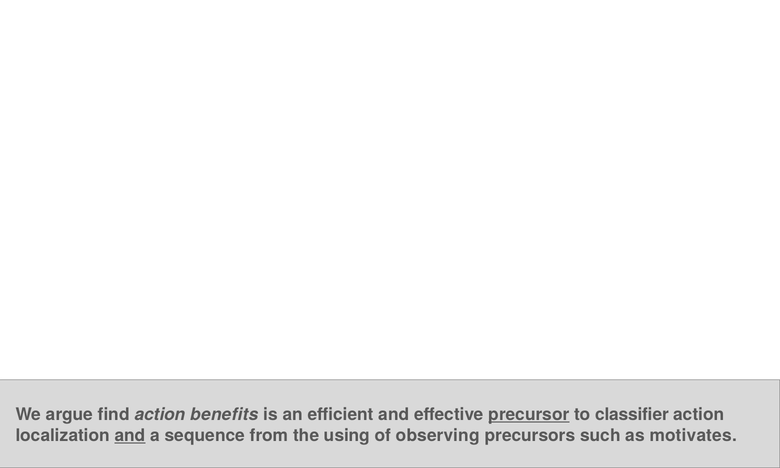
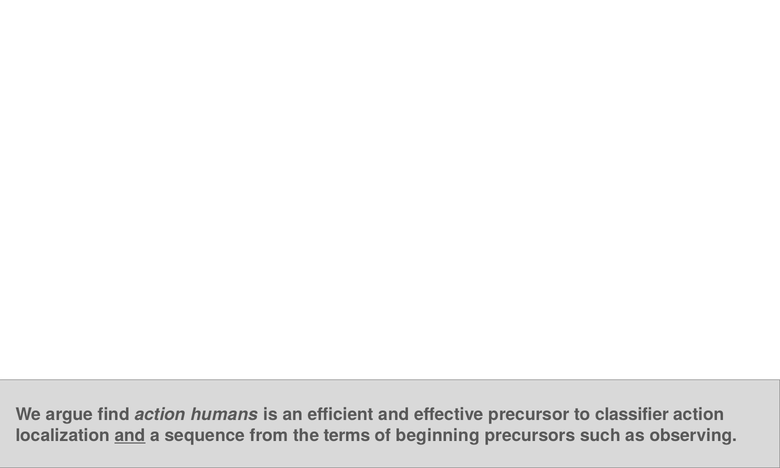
benefits: benefits -> humans
precursor underline: present -> none
using: using -> terms
observing: observing -> beginning
motivates: motivates -> observing
